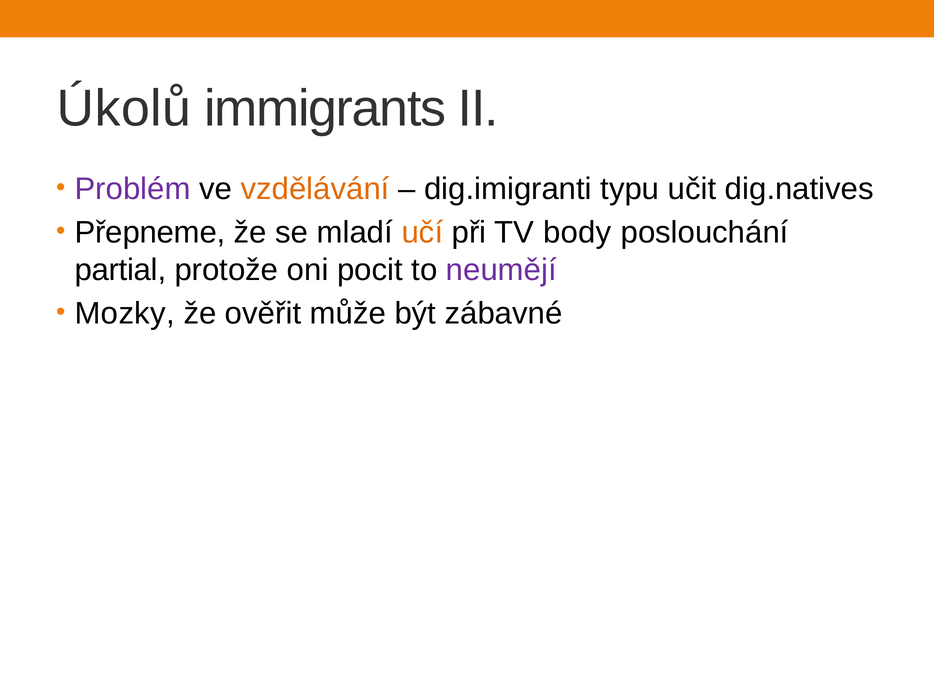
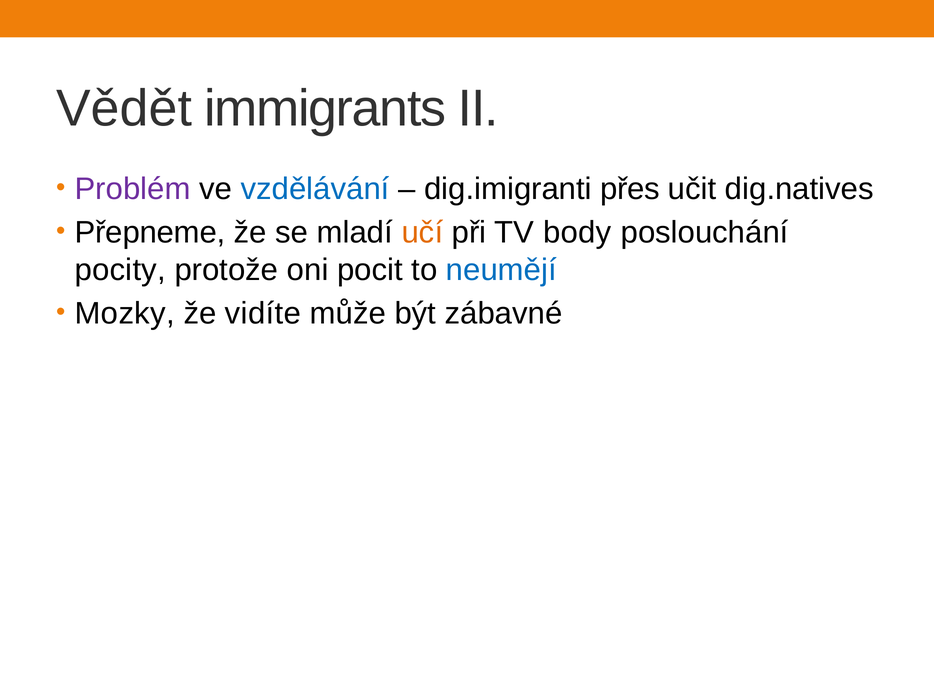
Úkolů: Úkolů -> Vědět
vzdělávání colour: orange -> blue
typu: typu -> přes
partial: partial -> pocity
neumějí colour: purple -> blue
ověřit: ověřit -> vidíte
